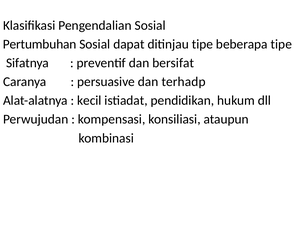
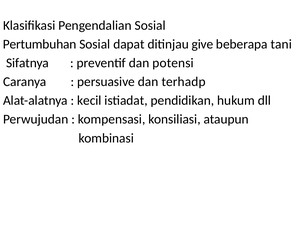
ditinjau tipe: tipe -> give
beberapa tipe: tipe -> tani
bersifat: bersifat -> potensi
